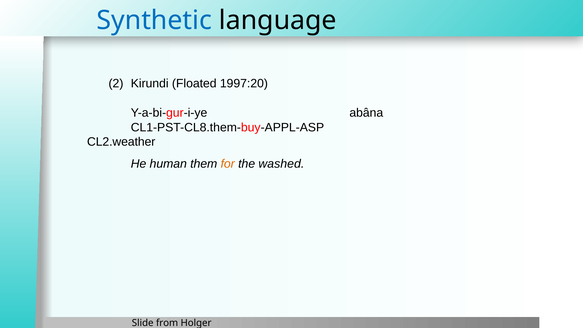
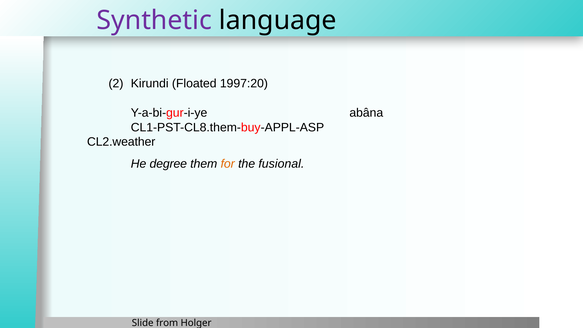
Synthetic colour: blue -> purple
human: human -> degree
washed: washed -> fusional
